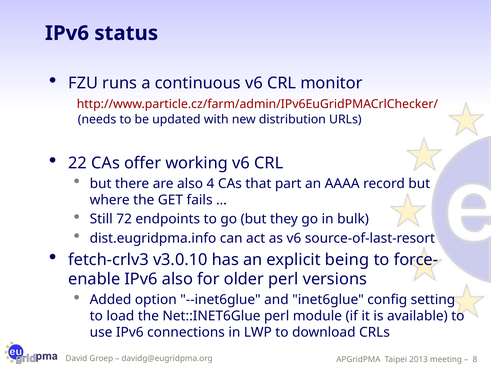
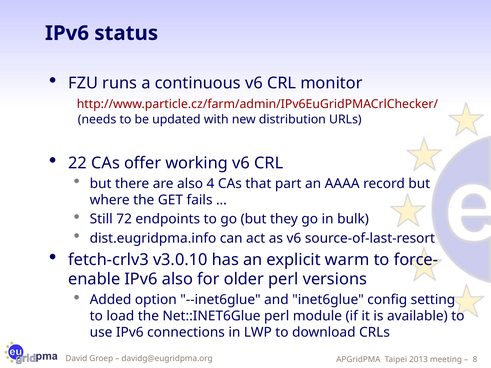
being: being -> warm
